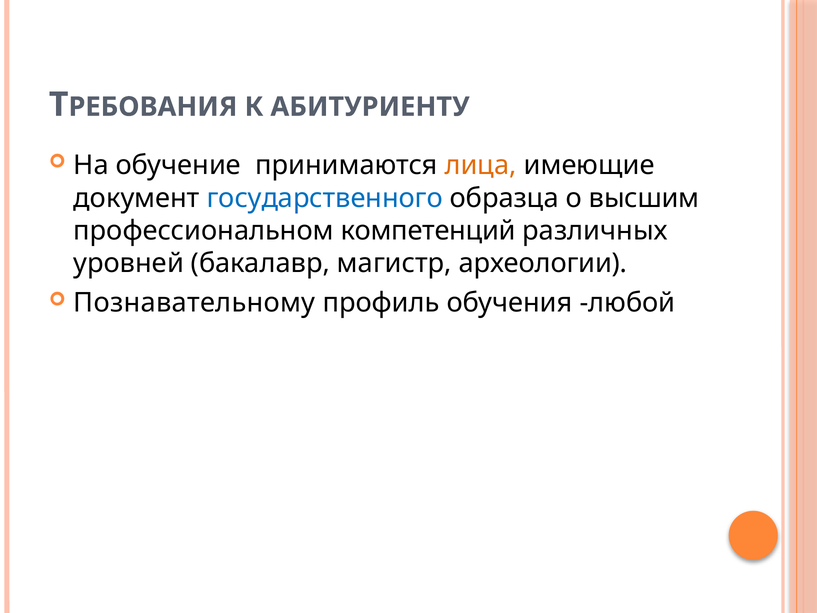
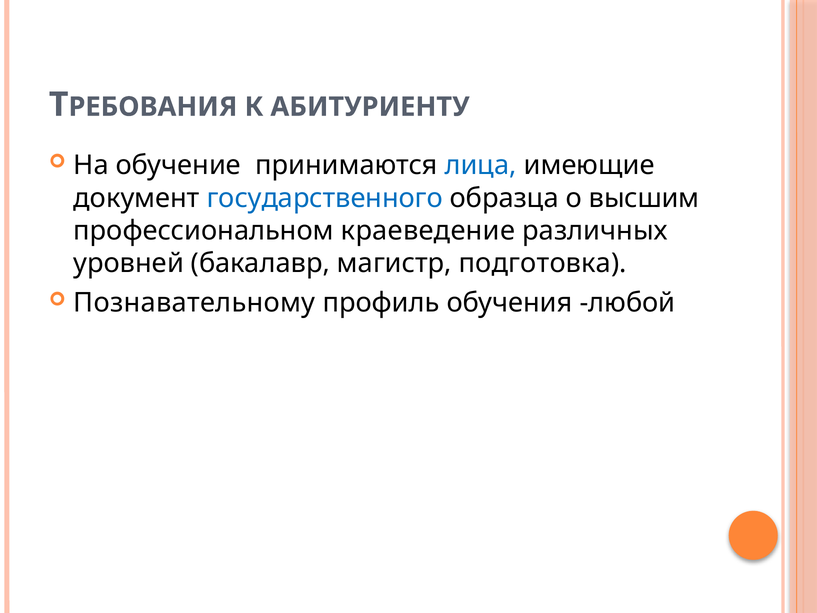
лица colour: orange -> blue
компетенций: компетенций -> краеведение
археологии: археологии -> подготовка
